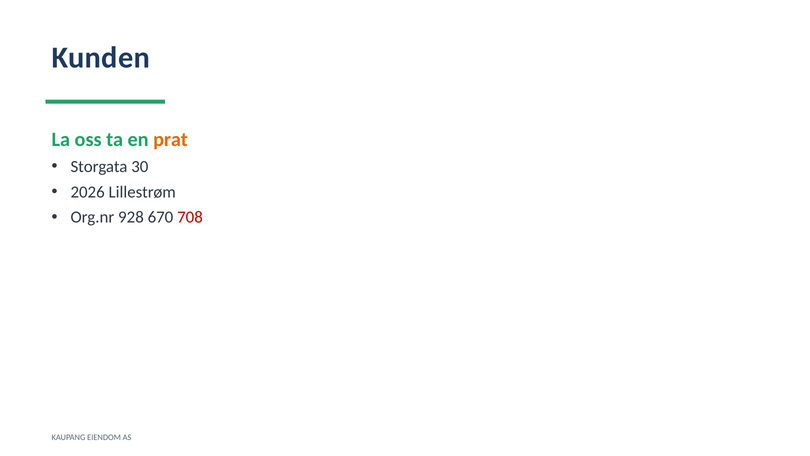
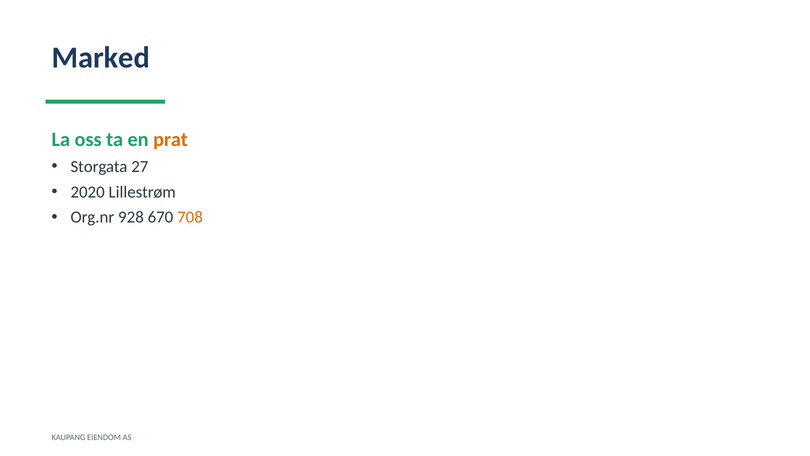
Kunden: Kunden -> Marked
30: 30 -> 27
2026: 2026 -> 2020
708 colour: red -> orange
